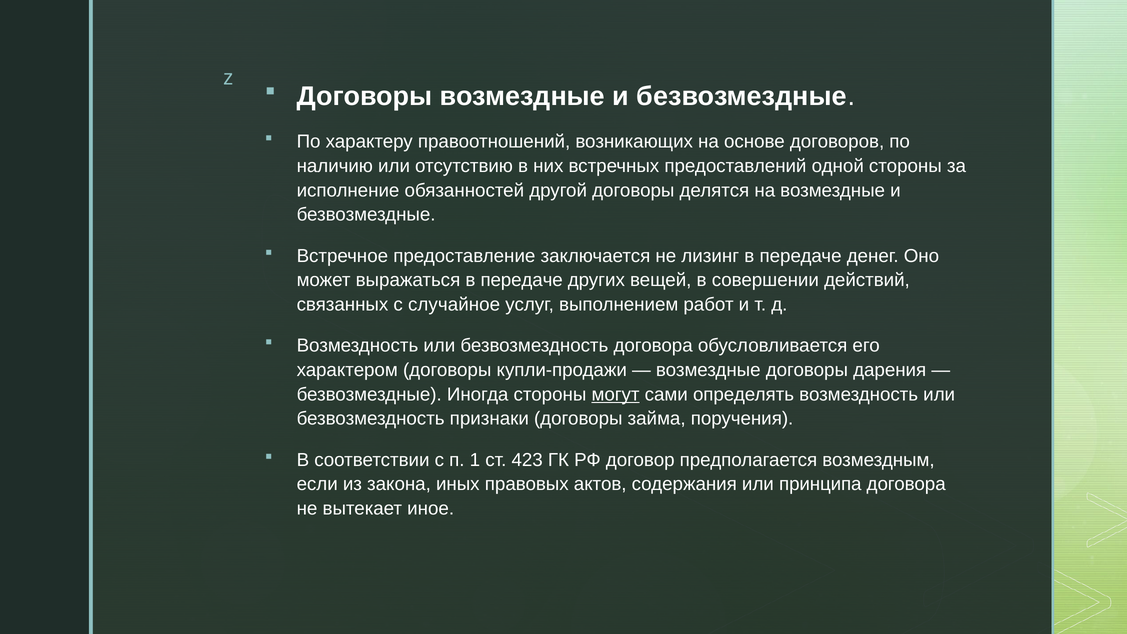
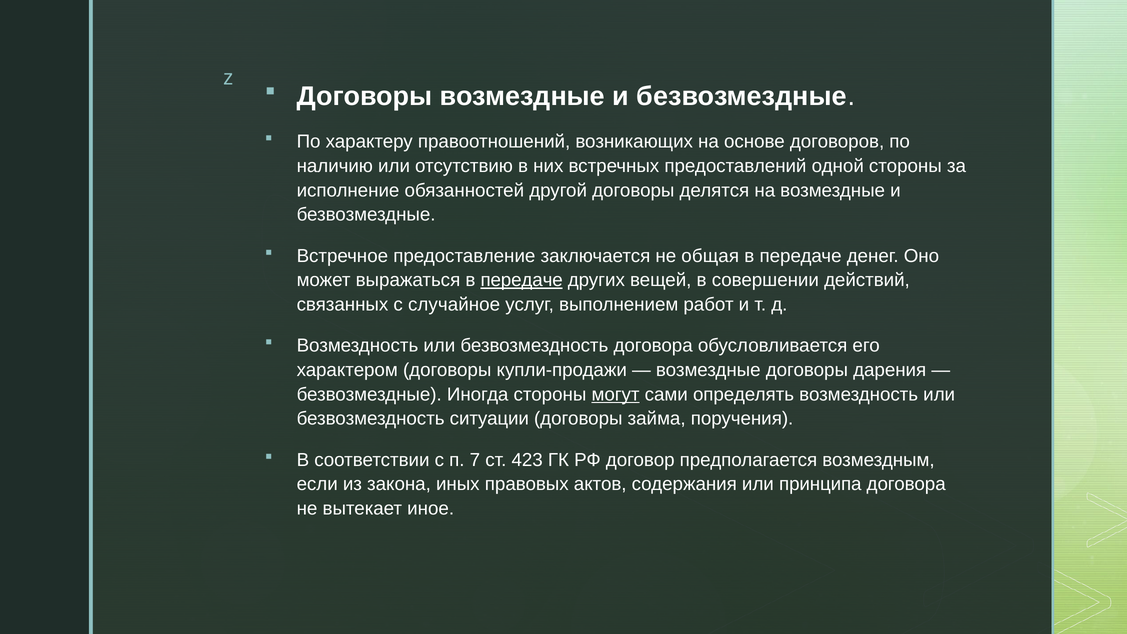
лизинг: лизинг -> общая
передаче at (522, 280) underline: none -> present
признаки: признаки -> ситуации
1: 1 -> 7
